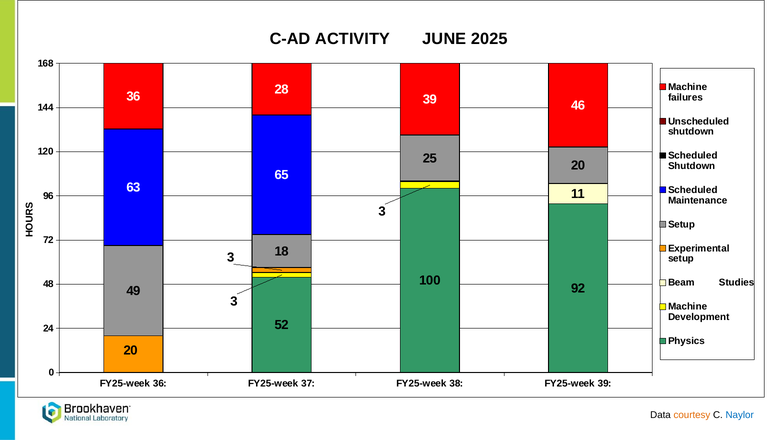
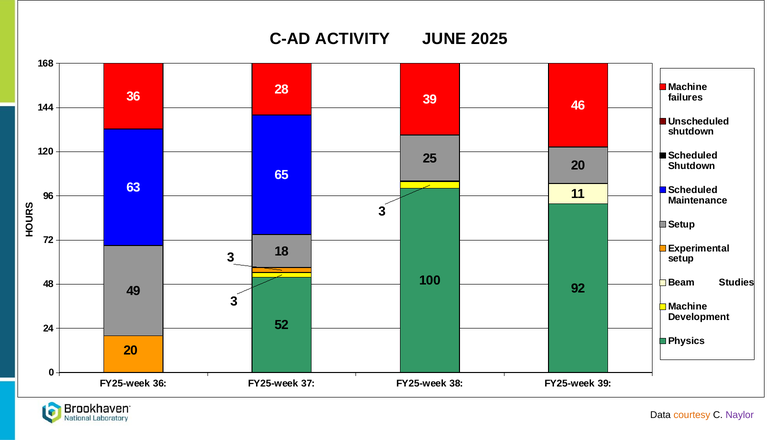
Naylor colour: blue -> purple
